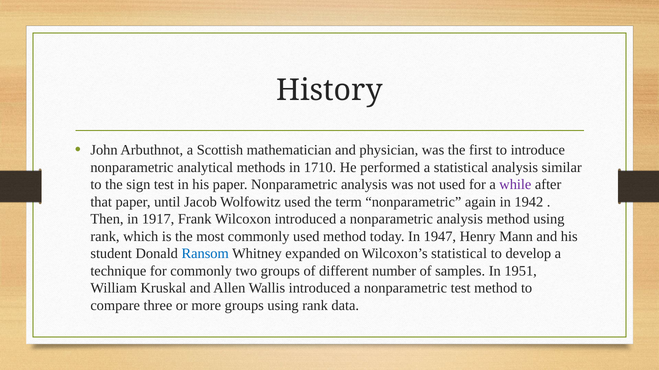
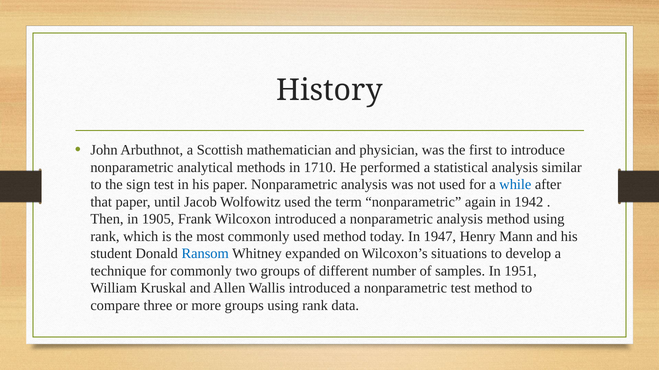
while colour: purple -> blue
1917: 1917 -> 1905
Wilcoxon’s statistical: statistical -> situations
